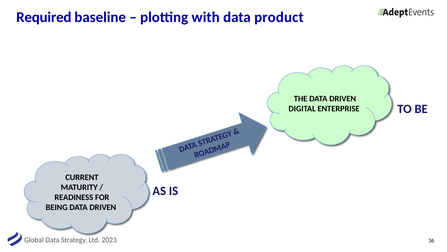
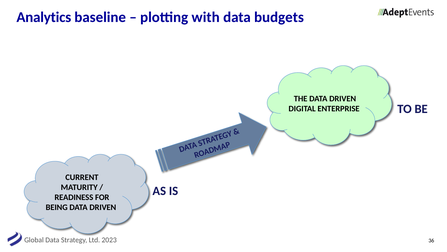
Required: Required -> Analytics
product: product -> budgets
